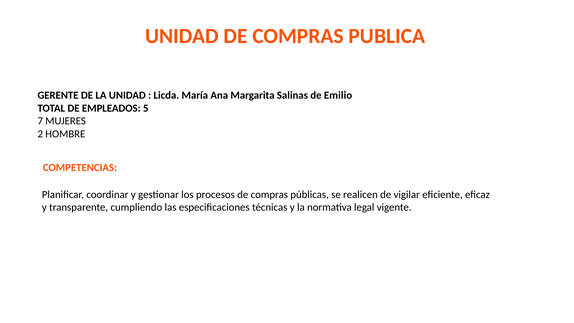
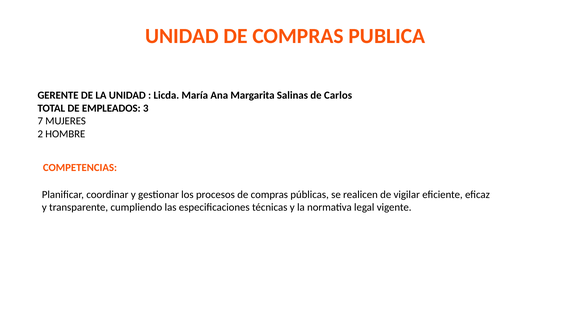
Emilio: Emilio -> Carlos
5: 5 -> 3
